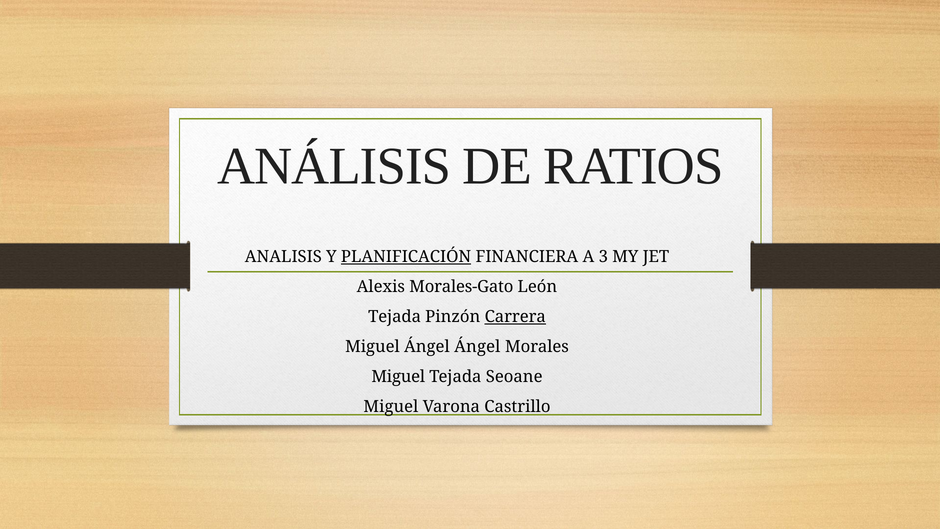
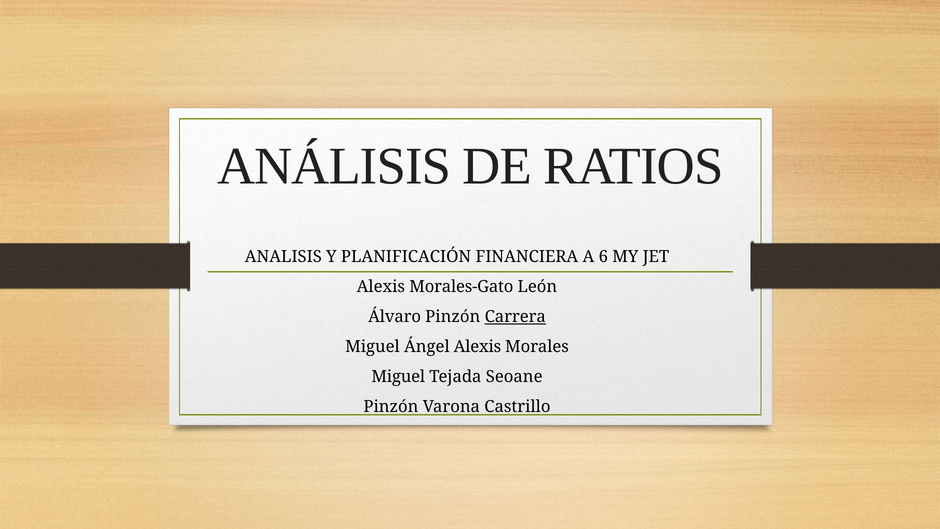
PLANIFICACIÓN underline: present -> none
3: 3 -> 6
Tejada at (395, 317): Tejada -> Álvaro
Ángel Ángel: Ángel -> Alexis
Miguel at (391, 407): Miguel -> Pinzón
